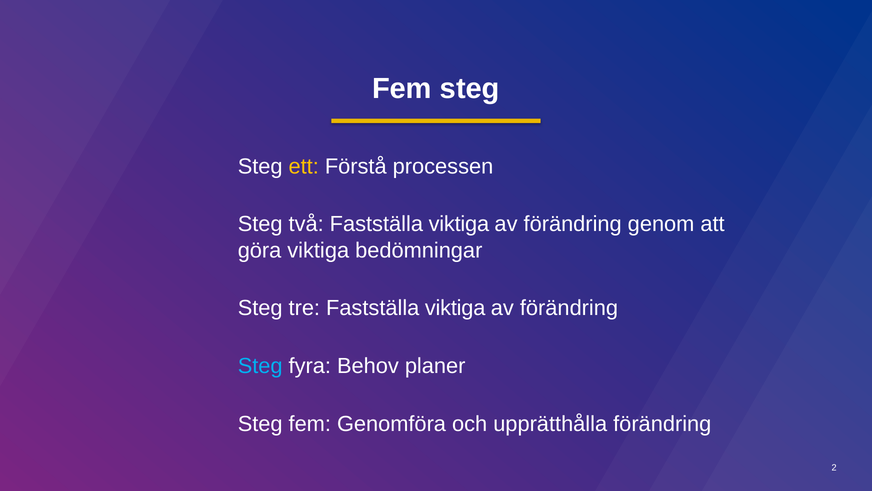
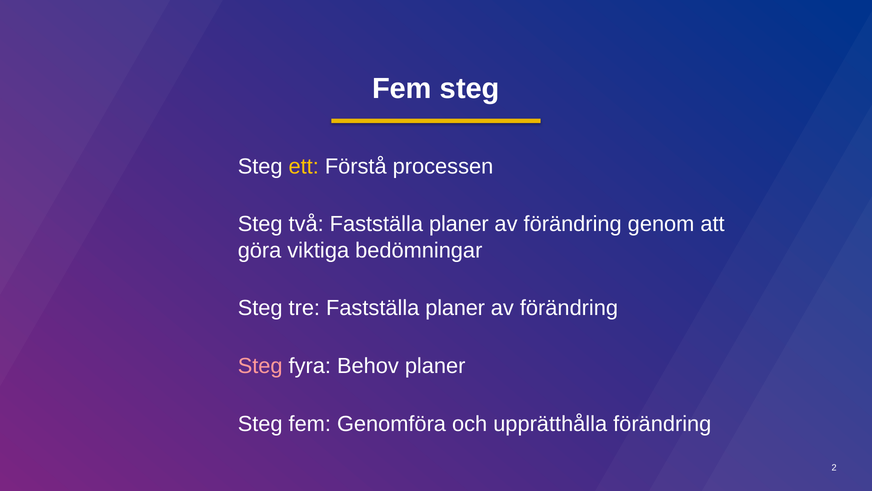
två Fastställa viktiga: viktiga -> planer
tre Fastställa viktiga: viktiga -> planer
Steg at (260, 366) colour: light blue -> pink
